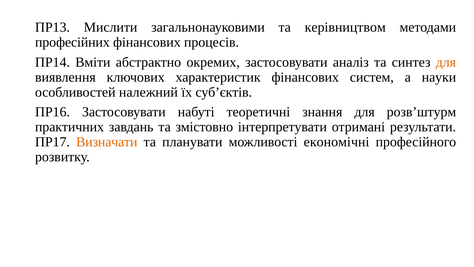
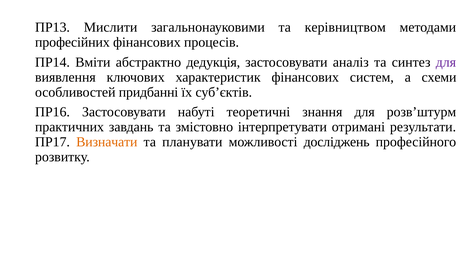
окремих: окремих -> дедукція
для at (446, 62) colour: orange -> purple
науки: науки -> схеми
належний: належний -> придбанні
економічні: економічні -> досліджень
